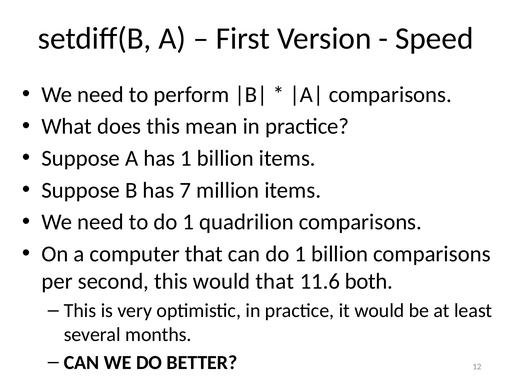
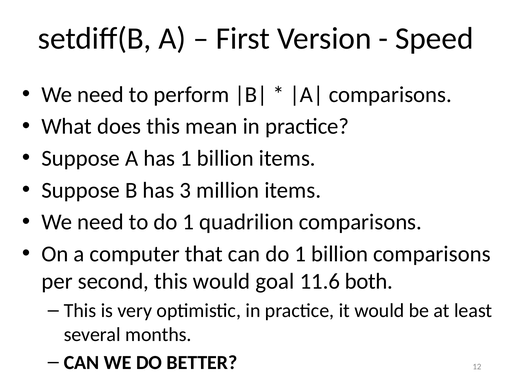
7: 7 -> 3
would that: that -> goal
